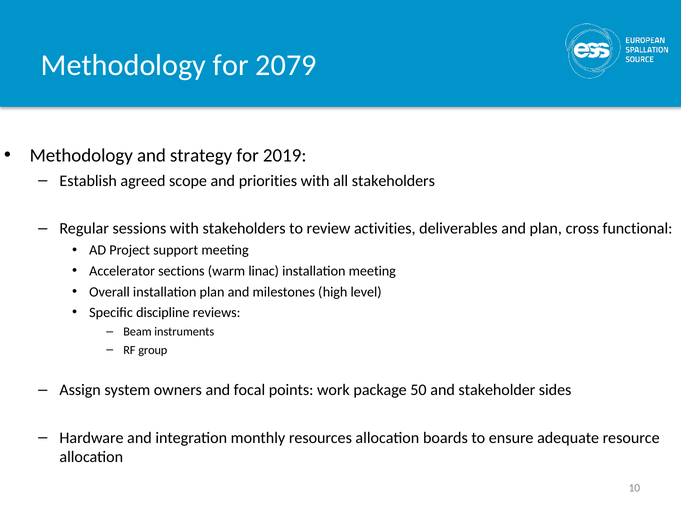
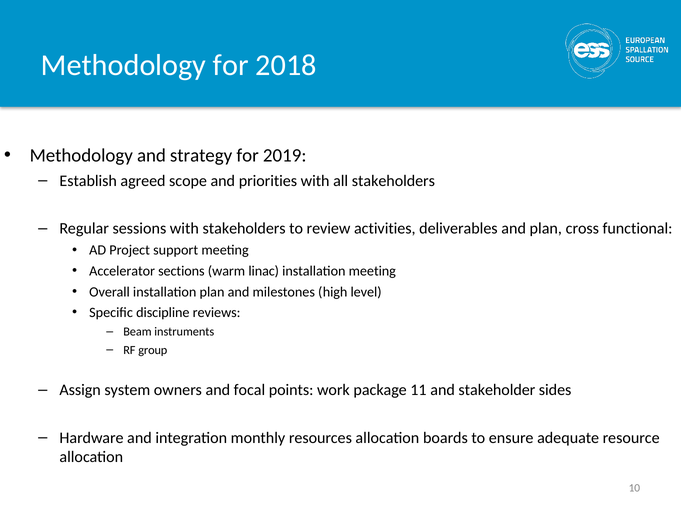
2079: 2079 -> 2018
50: 50 -> 11
